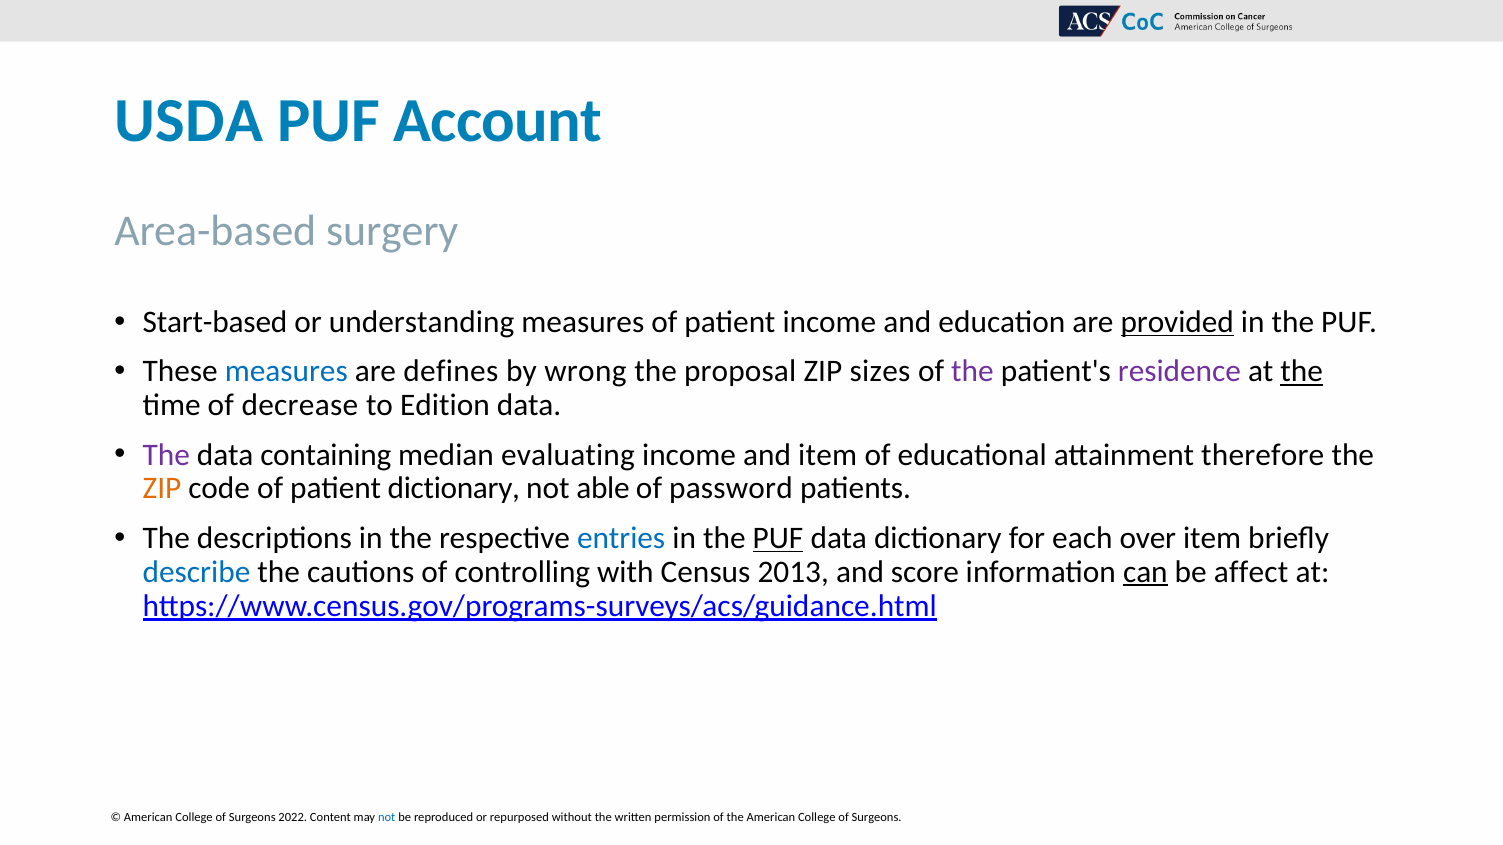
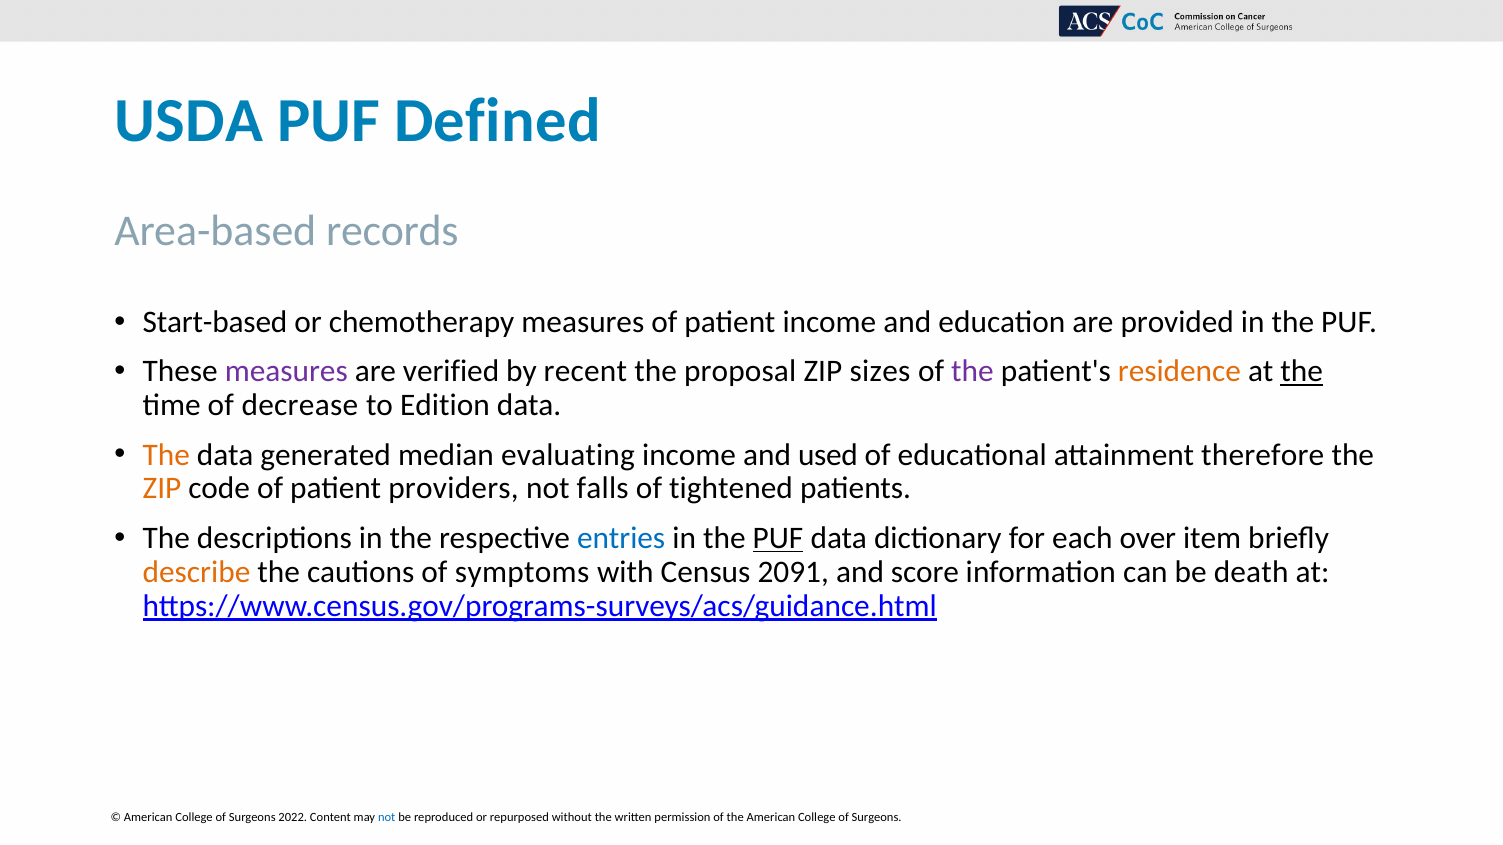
Account: Account -> Defined
surgery: surgery -> records
understanding: understanding -> chemotherapy
provided underline: present -> none
measures at (286, 372) colour: blue -> purple
defines: defines -> verified
wrong: wrong -> recent
residence colour: purple -> orange
The at (166, 455) colour: purple -> orange
containing: containing -> generated
and item: item -> used
patient dictionary: dictionary -> providers
able: able -> falls
password: password -> tightened
describe colour: blue -> orange
controlling: controlling -> symptoms
2013: 2013 -> 2091
can underline: present -> none
affect: affect -> death
